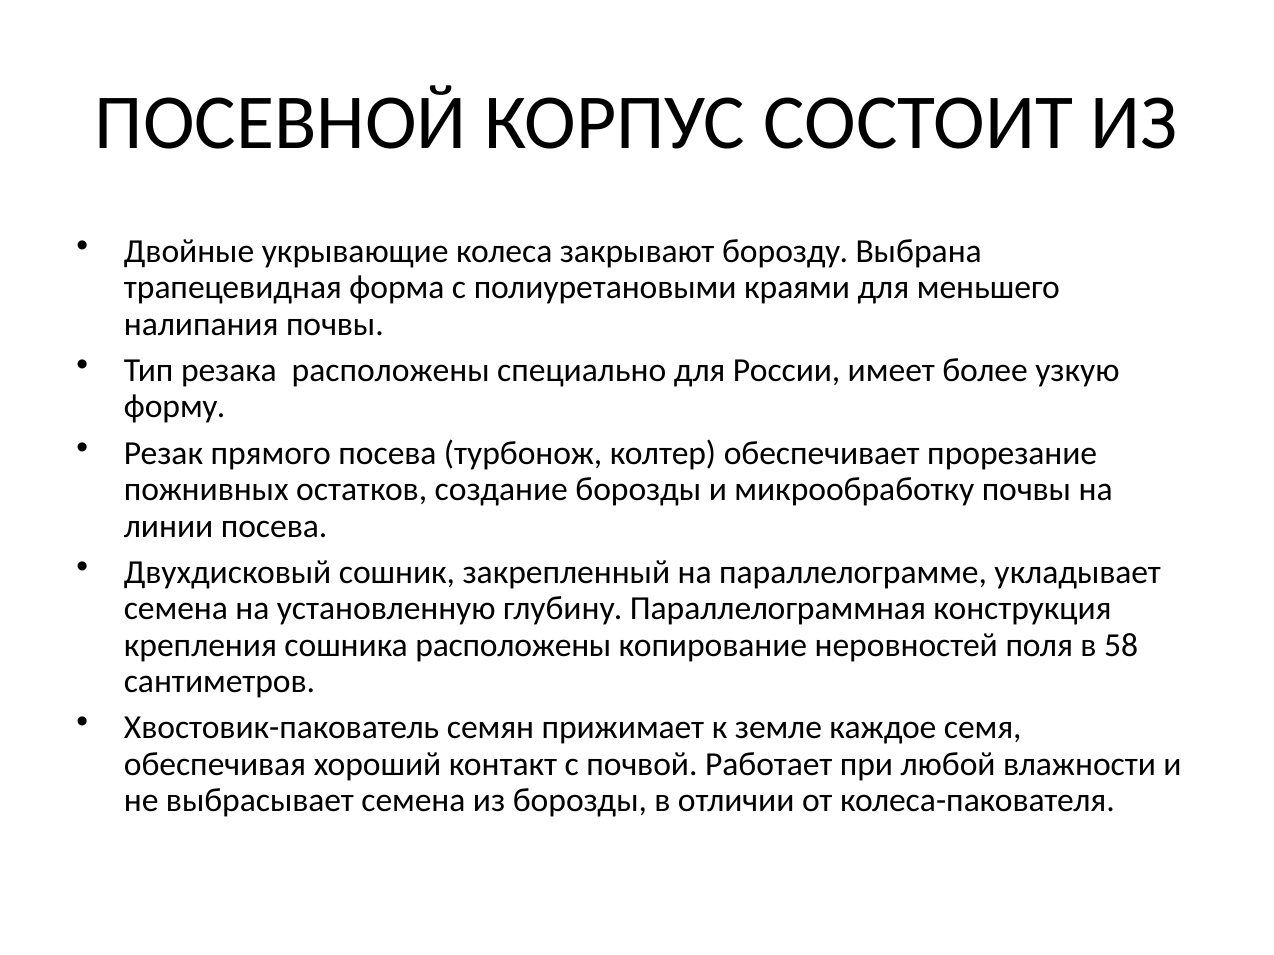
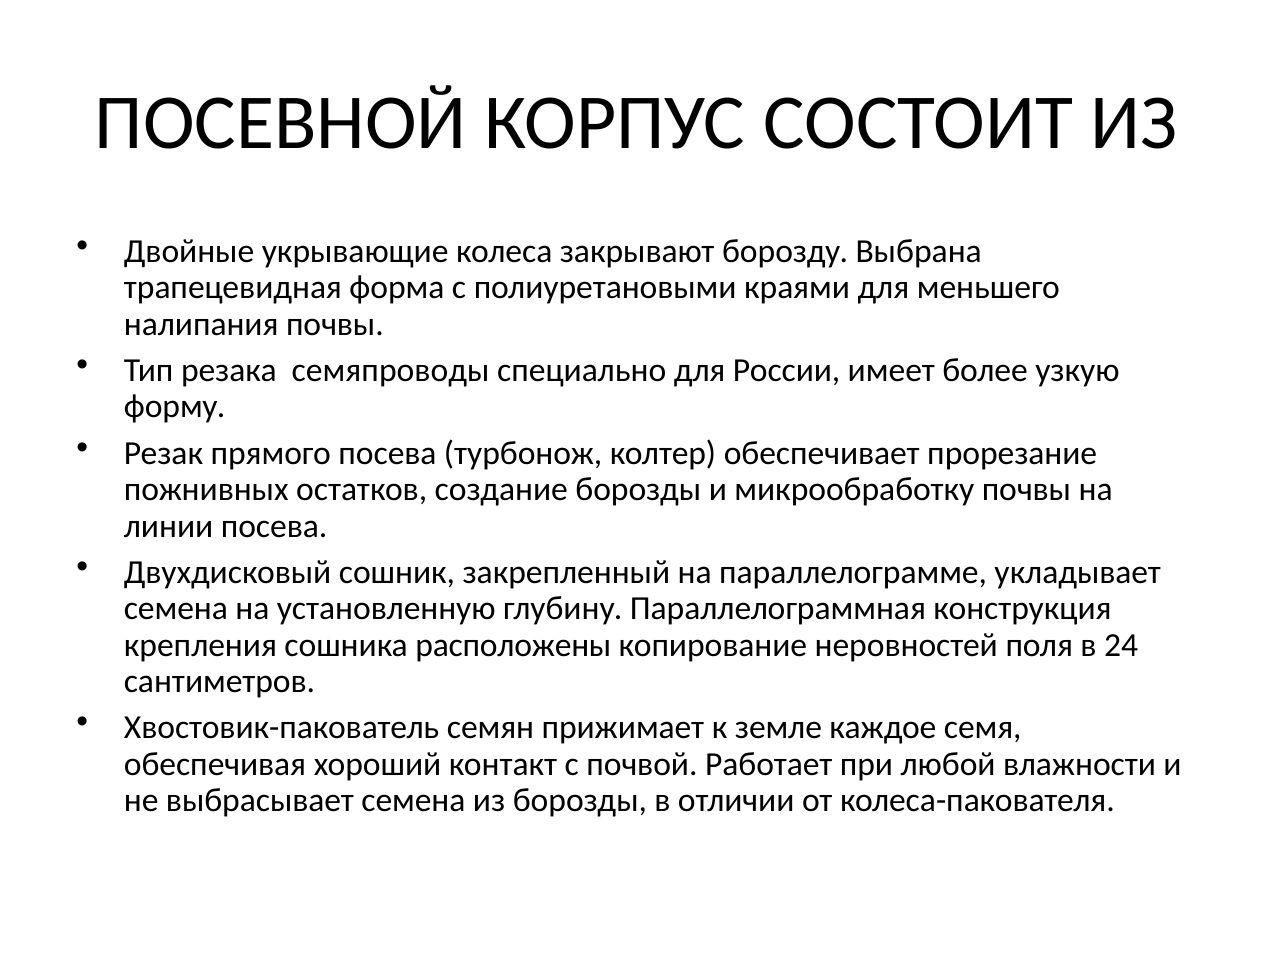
резака расположены: расположены -> семяпроводы
58: 58 -> 24
